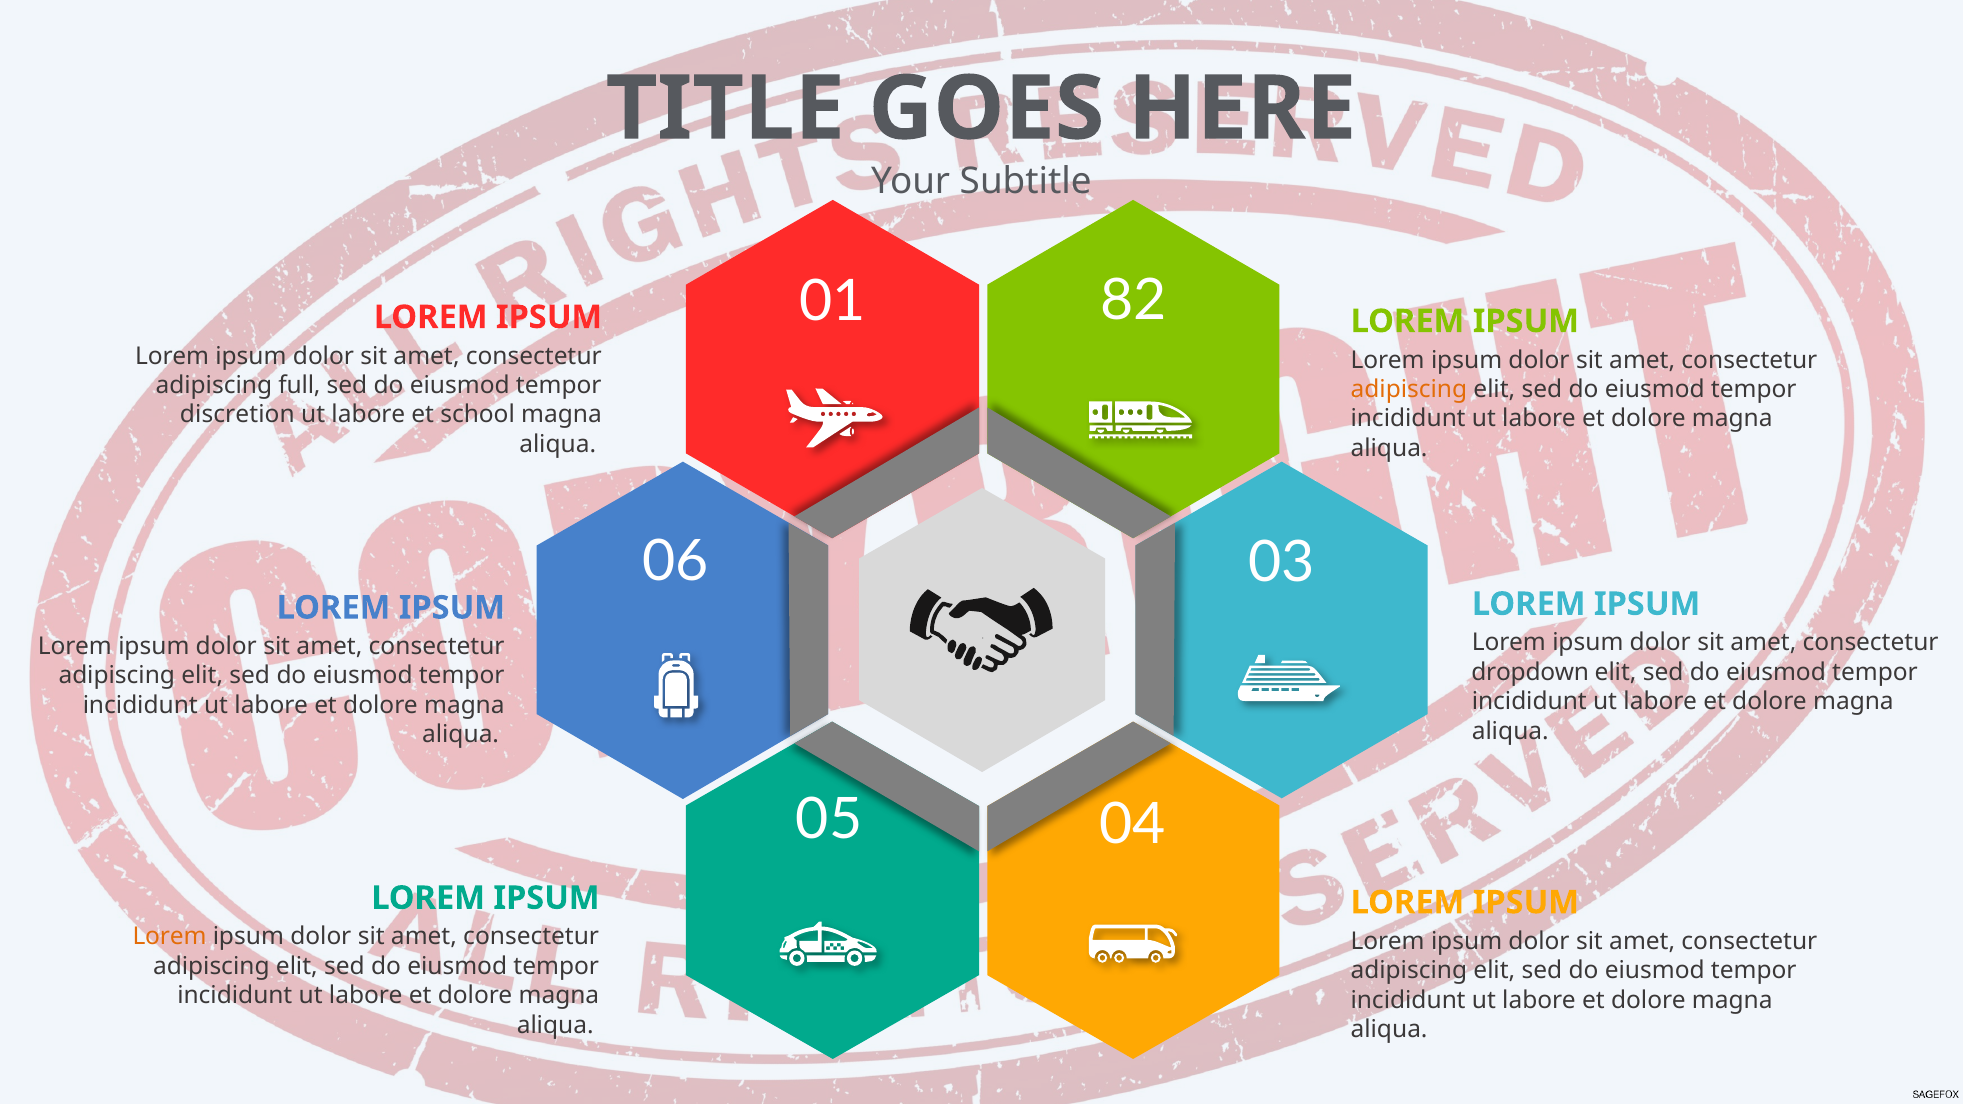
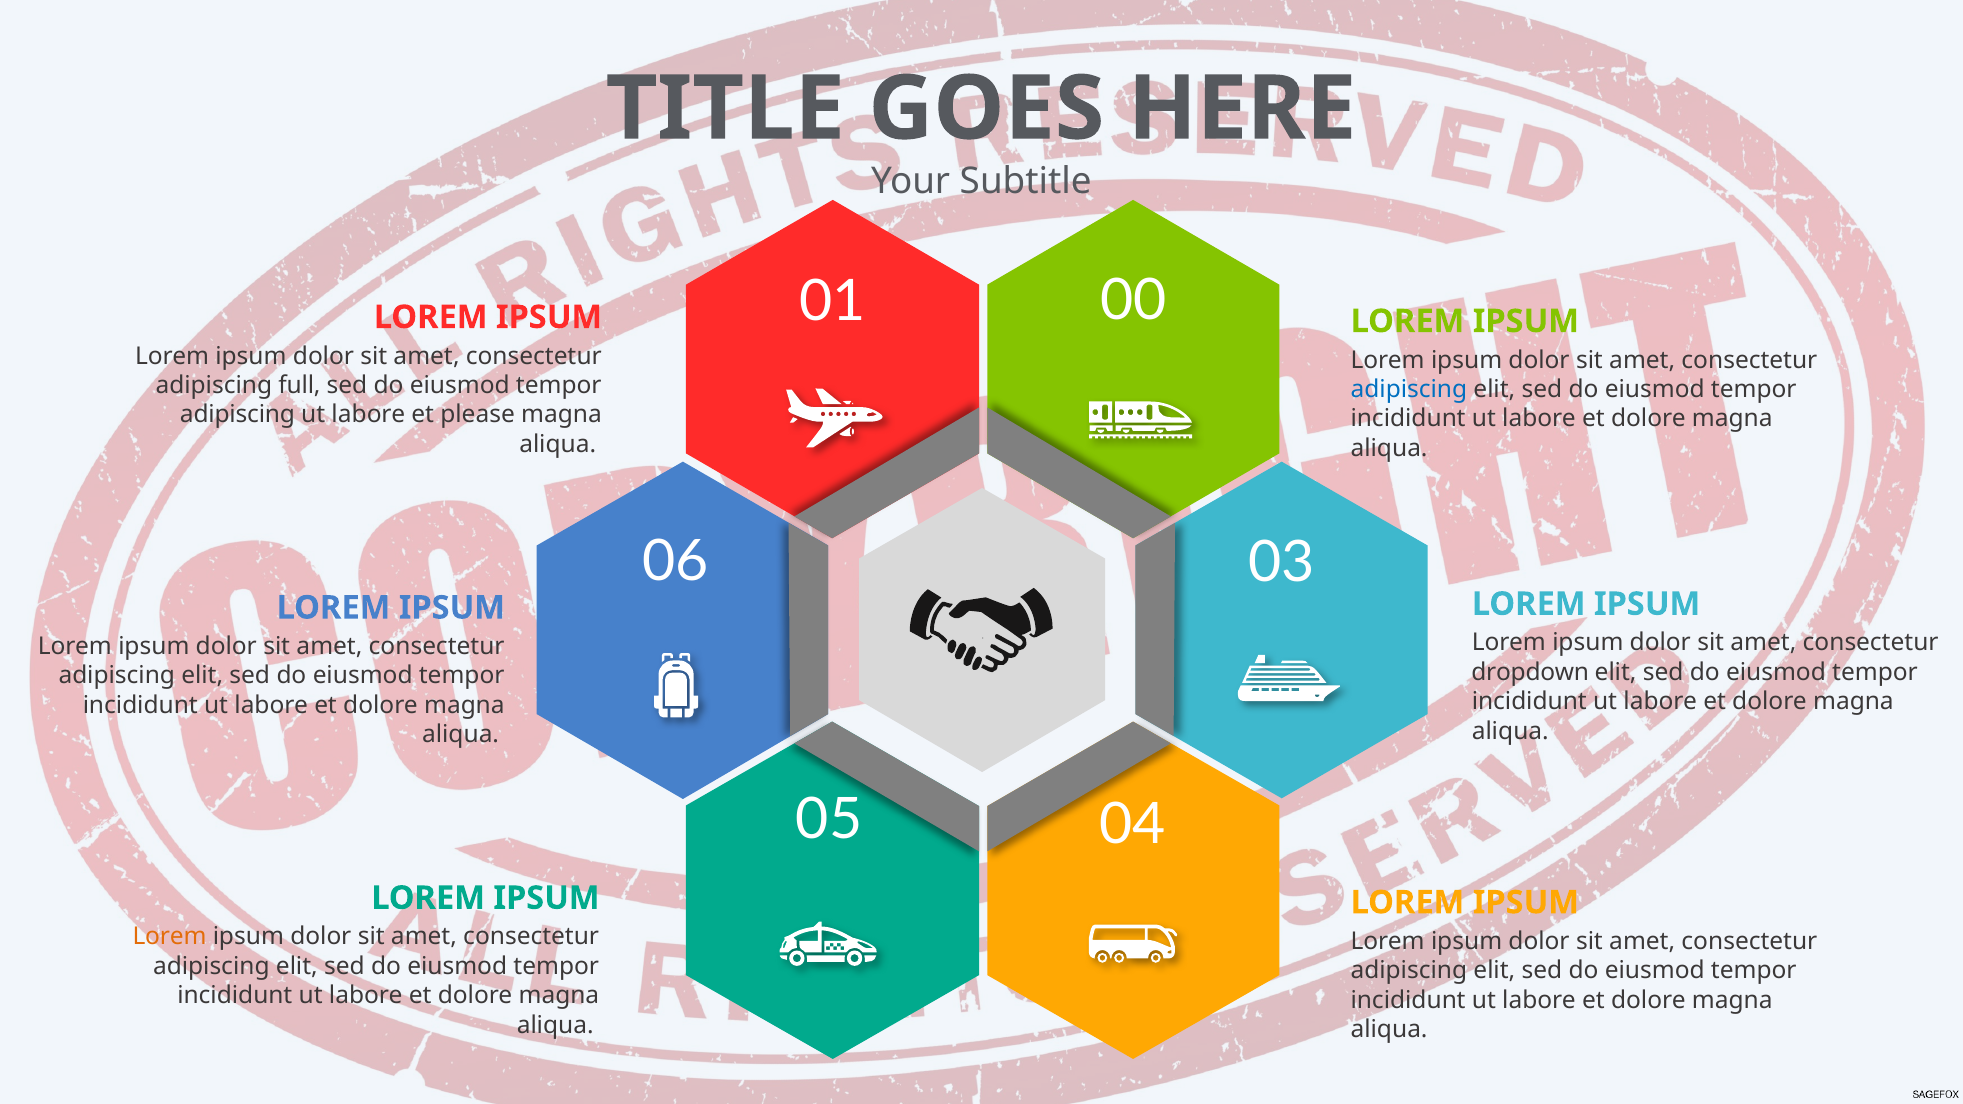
82: 82 -> 00
adipiscing at (1409, 389) colour: orange -> blue
discretion at (237, 415): discretion -> adipiscing
school: school -> please
